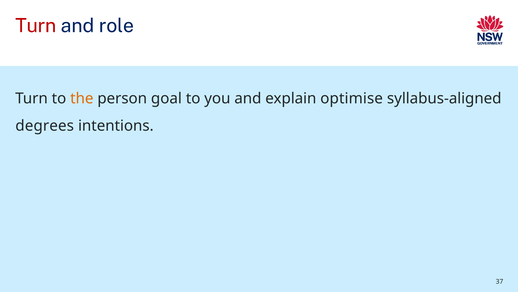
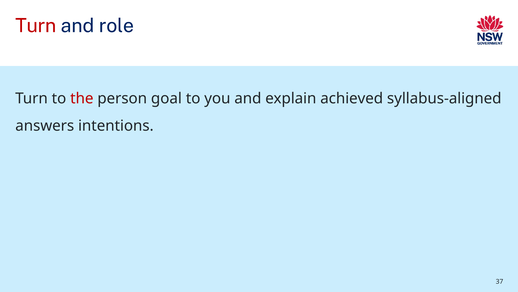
the colour: orange -> red
optimise: optimise -> achieved
degrees: degrees -> answers
